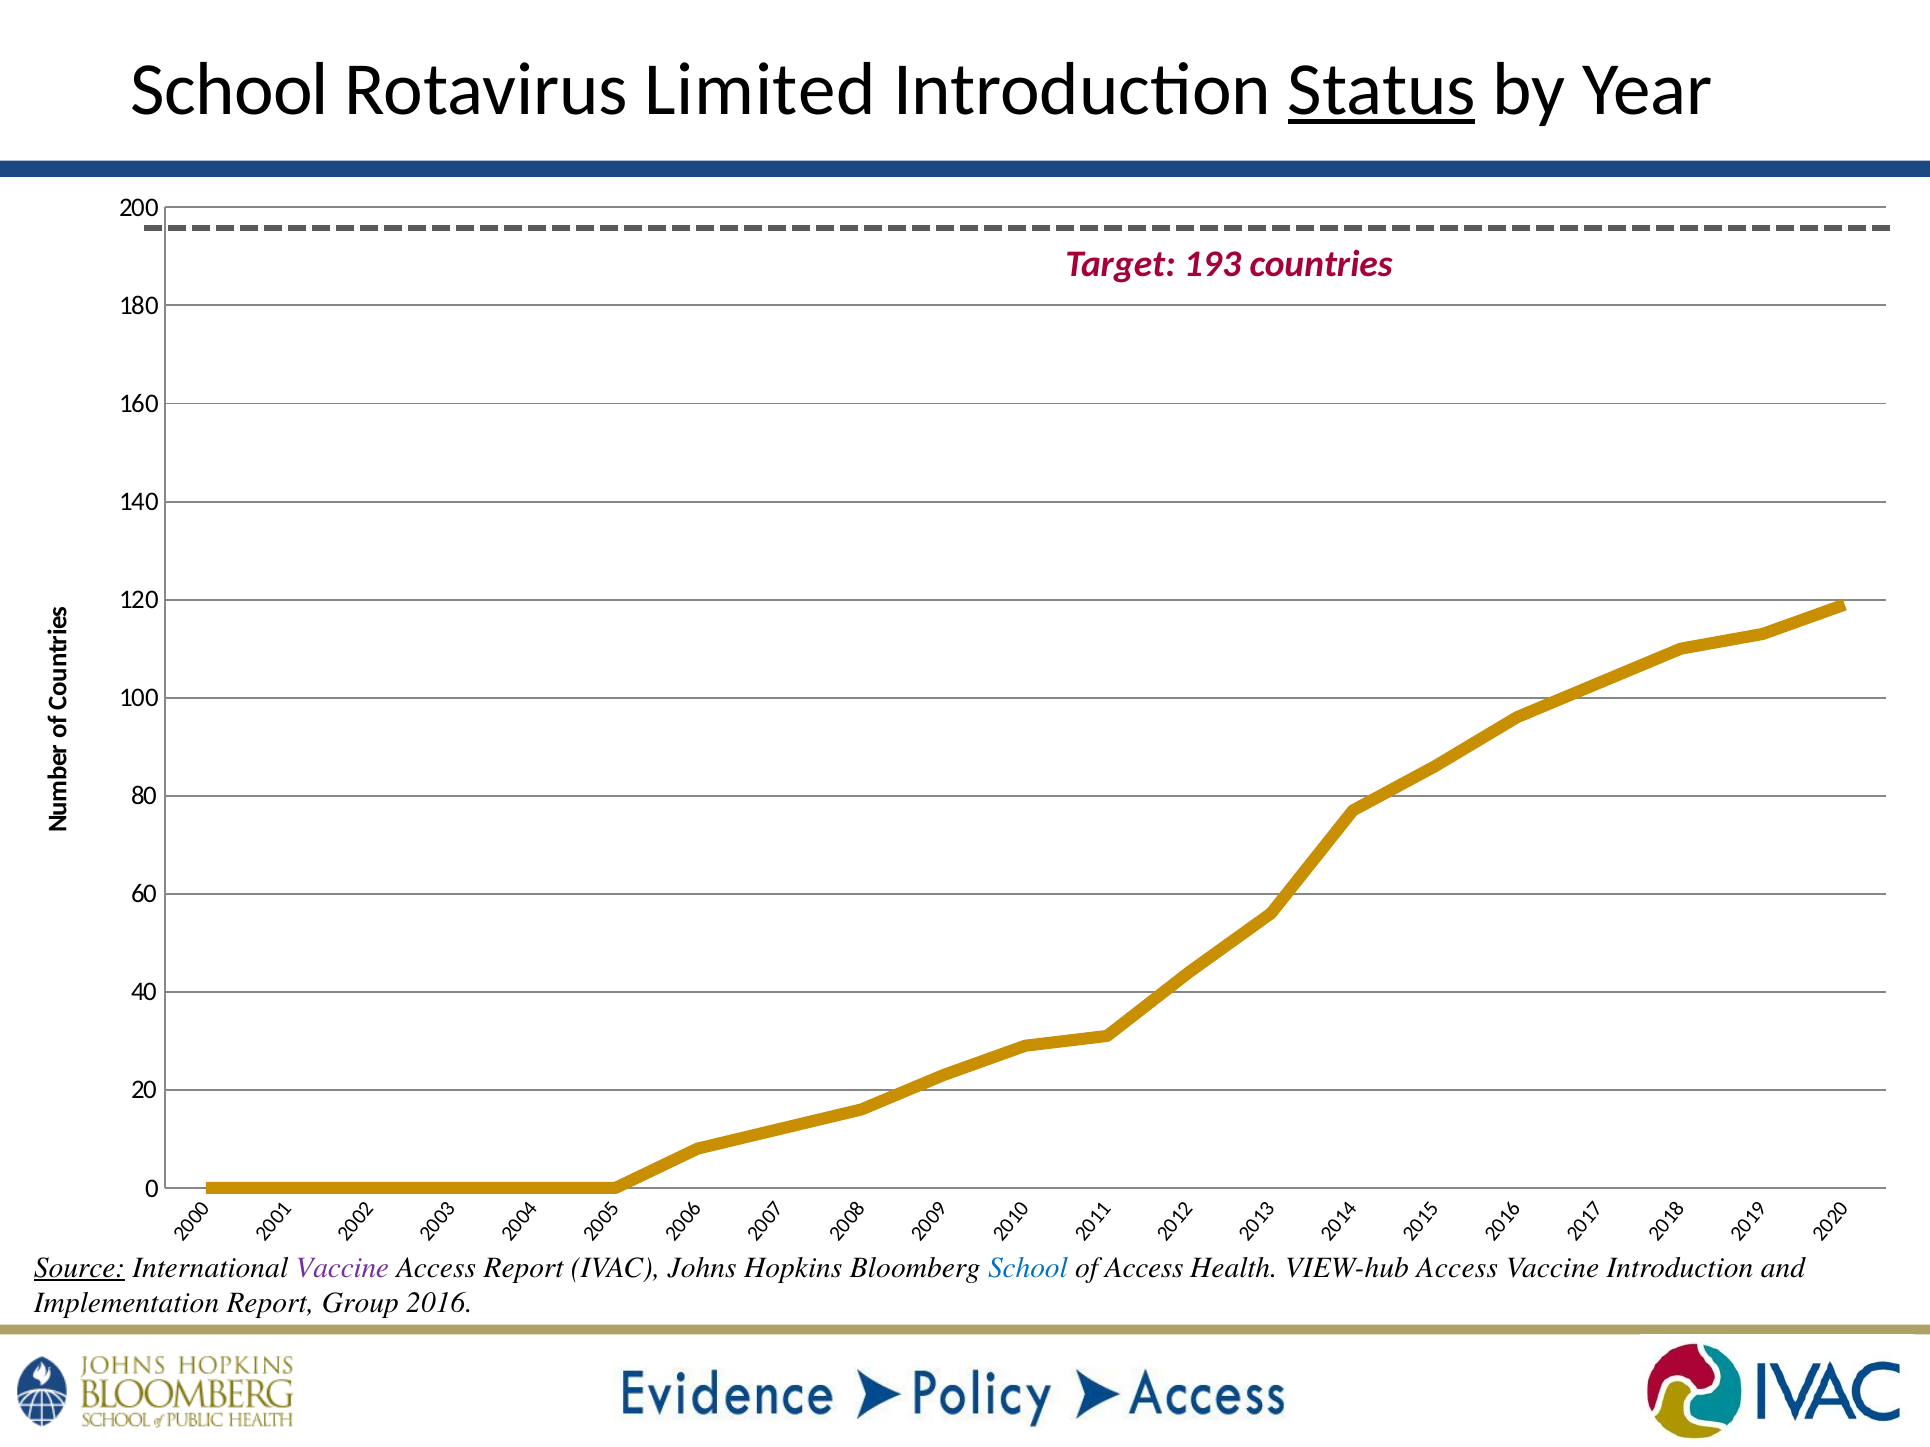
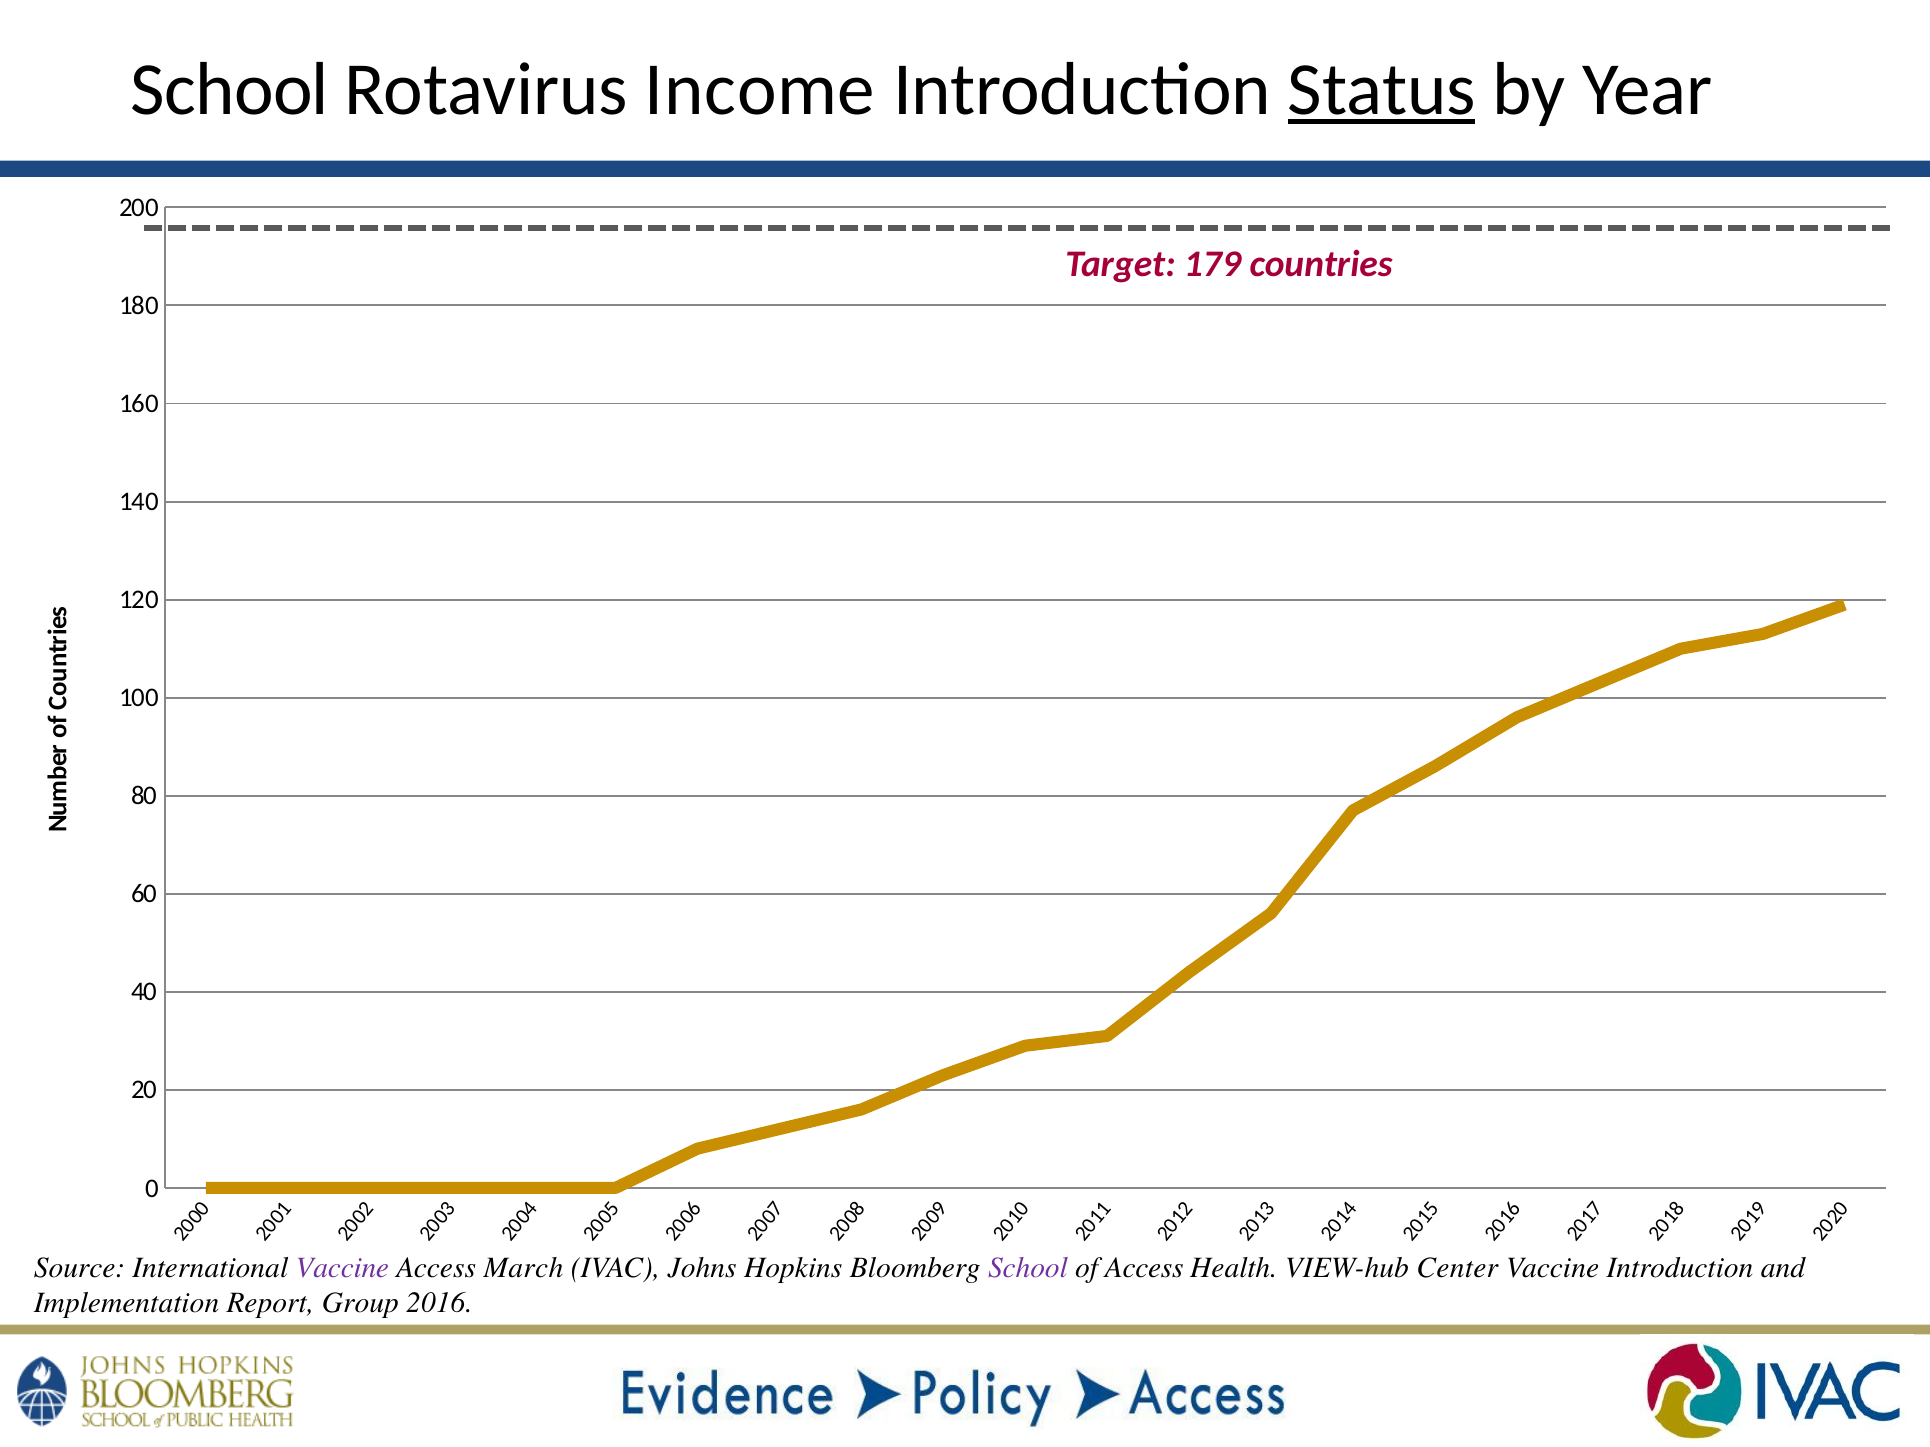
Limited: Limited -> Income
193: 193 -> 179
Source underline: present -> none
Access Report: Report -> March
School at (1028, 1268) colour: blue -> purple
VIEW-hub Access: Access -> Center
